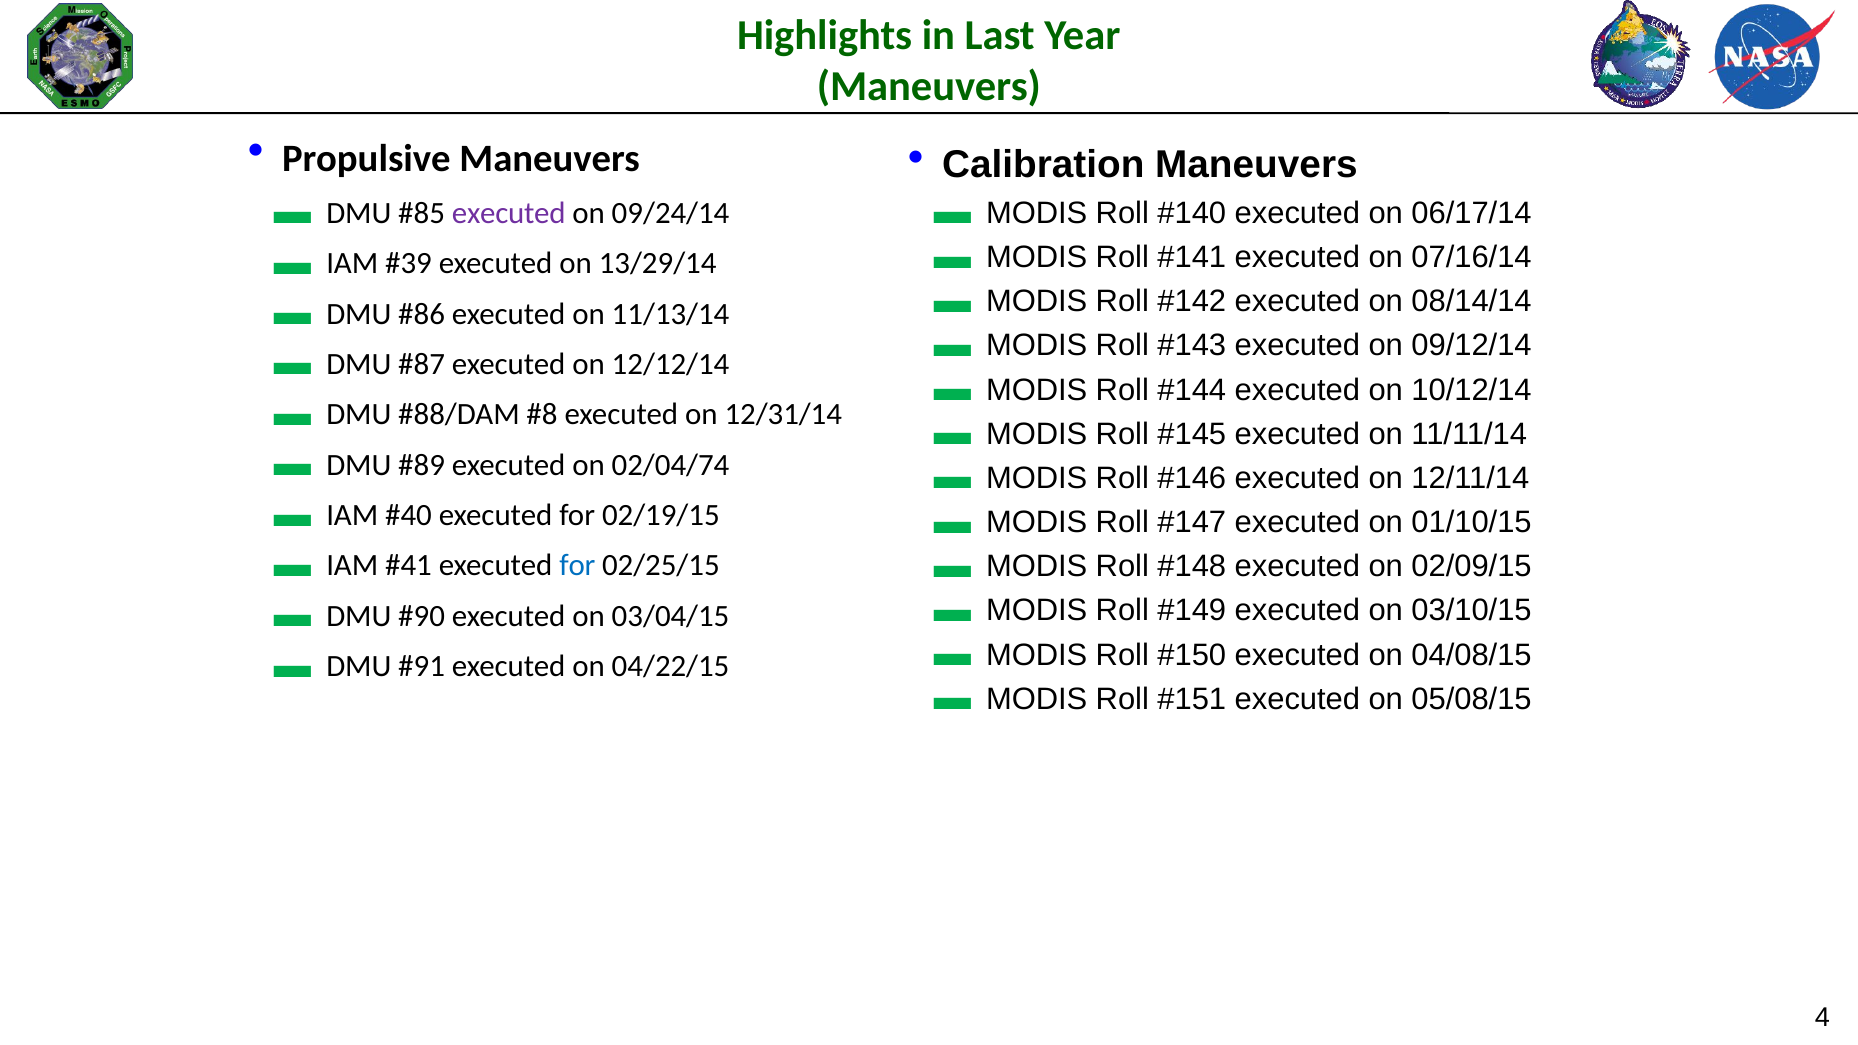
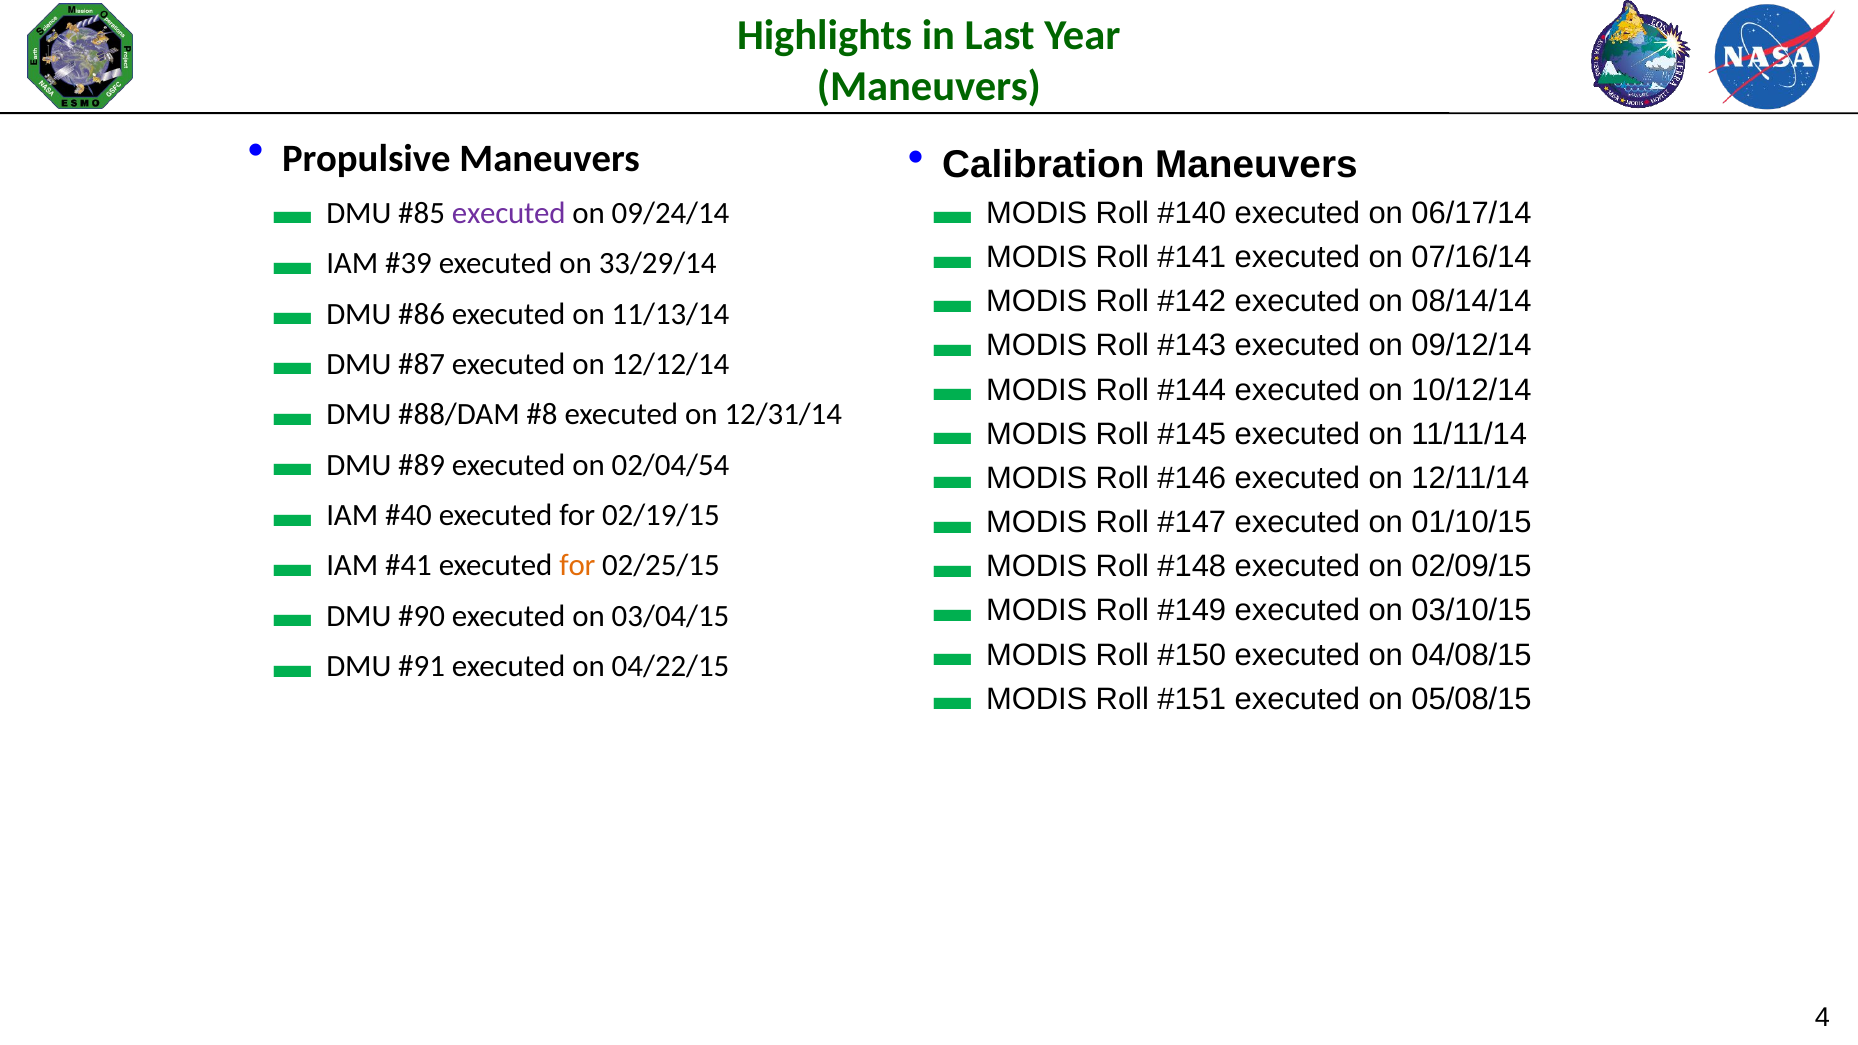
13/29/14: 13/29/14 -> 33/29/14
02/04/74: 02/04/74 -> 02/04/54
for at (577, 566) colour: blue -> orange
